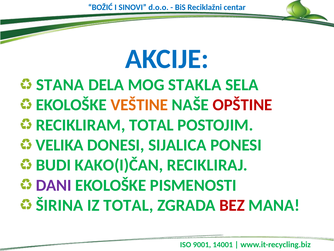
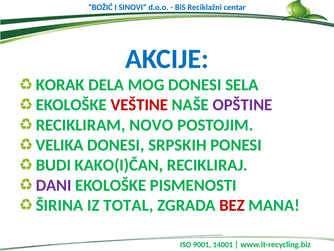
STANA: STANA -> KORAK
MOG STAKLA: STAKLA -> DONESI
VEŠTINE colour: orange -> red
OPŠTINE colour: red -> purple
RECIKLIRAM TOTAL: TOTAL -> NOVO
SIJALICA: SIJALICA -> SRPSKIH
